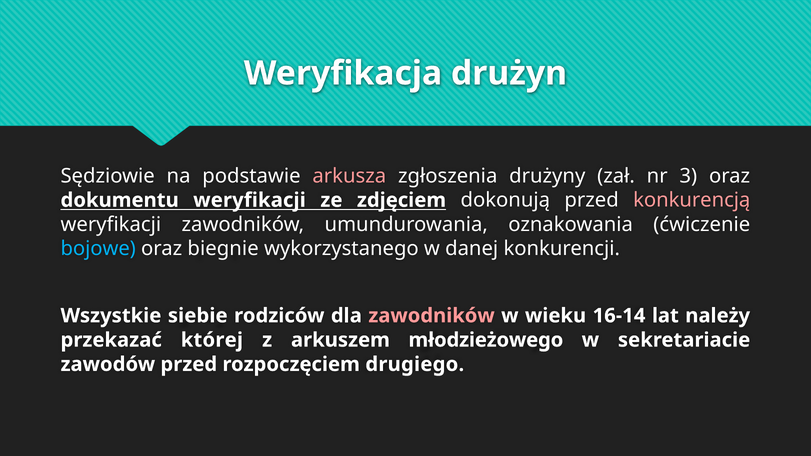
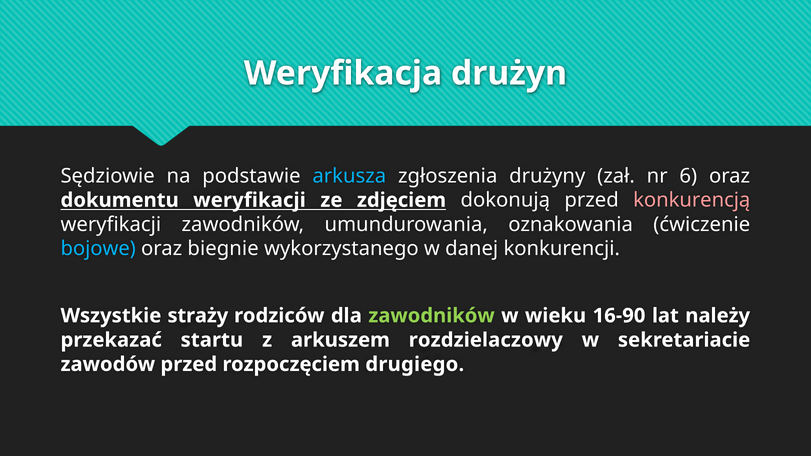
arkusza colour: pink -> light blue
3: 3 -> 6
siebie: siebie -> straży
zawodników at (432, 316) colour: pink -> light green
16-14: 16-14 -> 16-90
której: której -> startu
młodzieżowego: młodzieżowego -> rozdzielaczowy
